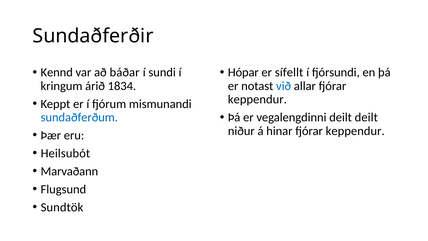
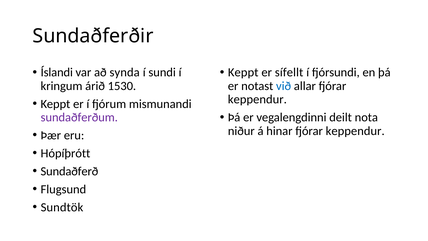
Kennd: Kennd -> Íslandi
báðar: báðar -> synda
Hópar at (243, 72): Hópar -> Keppt
1834: 1834 -> 1530
deilt deilt: deilt -> nota
sundaðferðum colour: blue -> purple
Heilsubót: Heilsubót -> Hópíþrótt
Marvaðann: Marvaðann -> Sundaðferð
